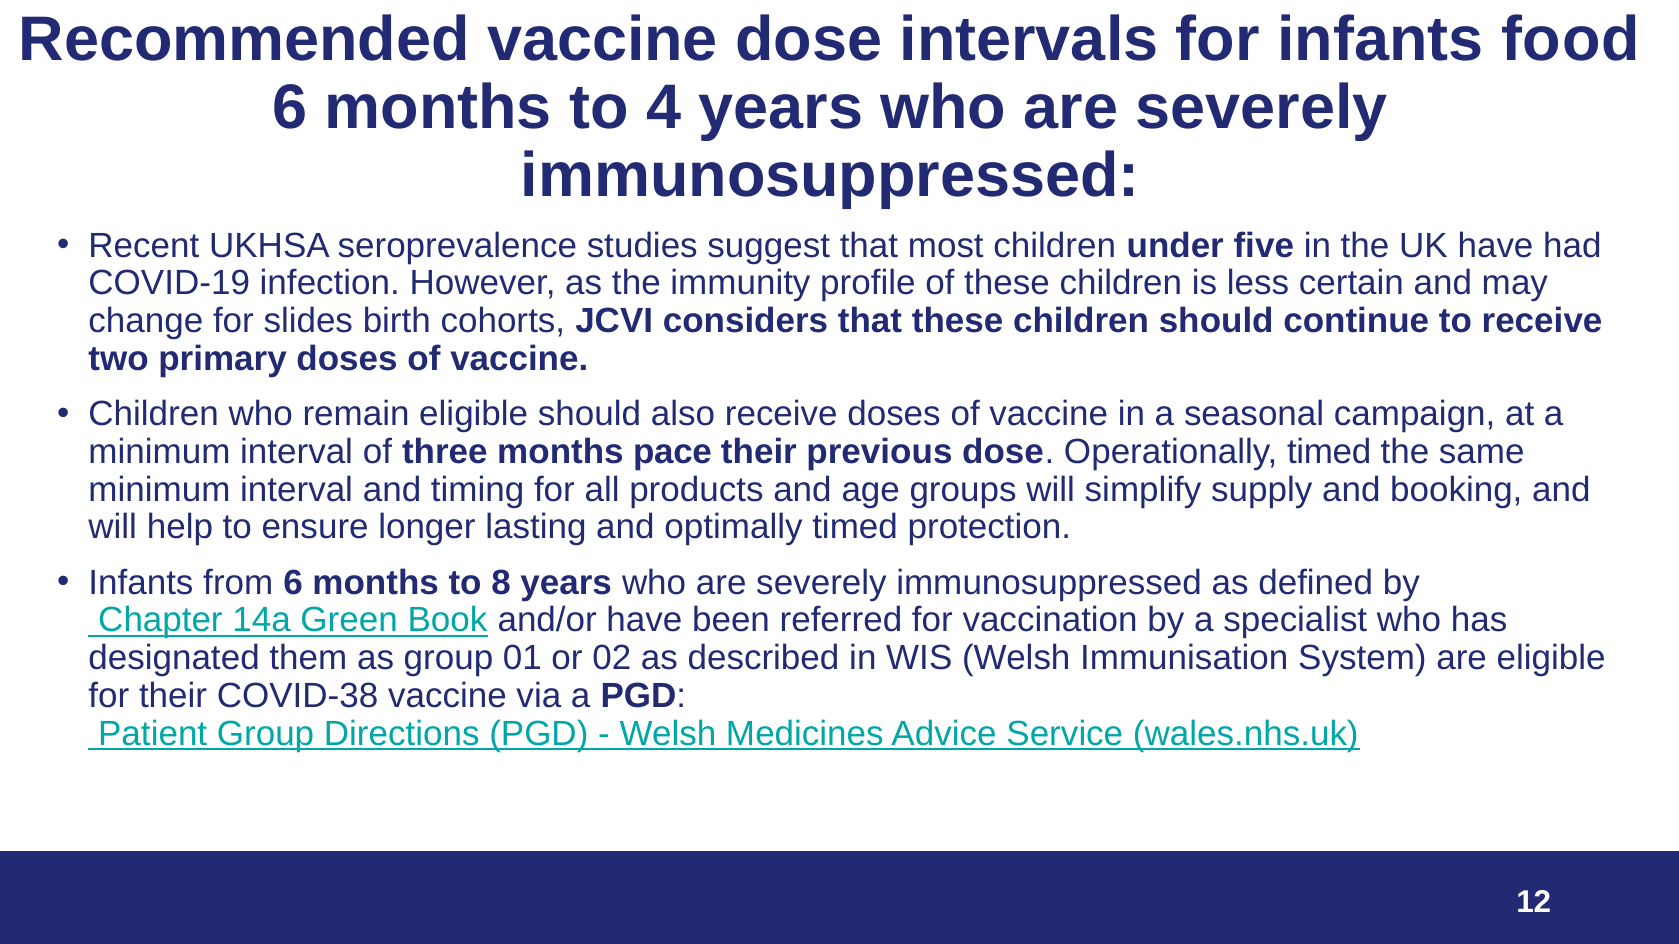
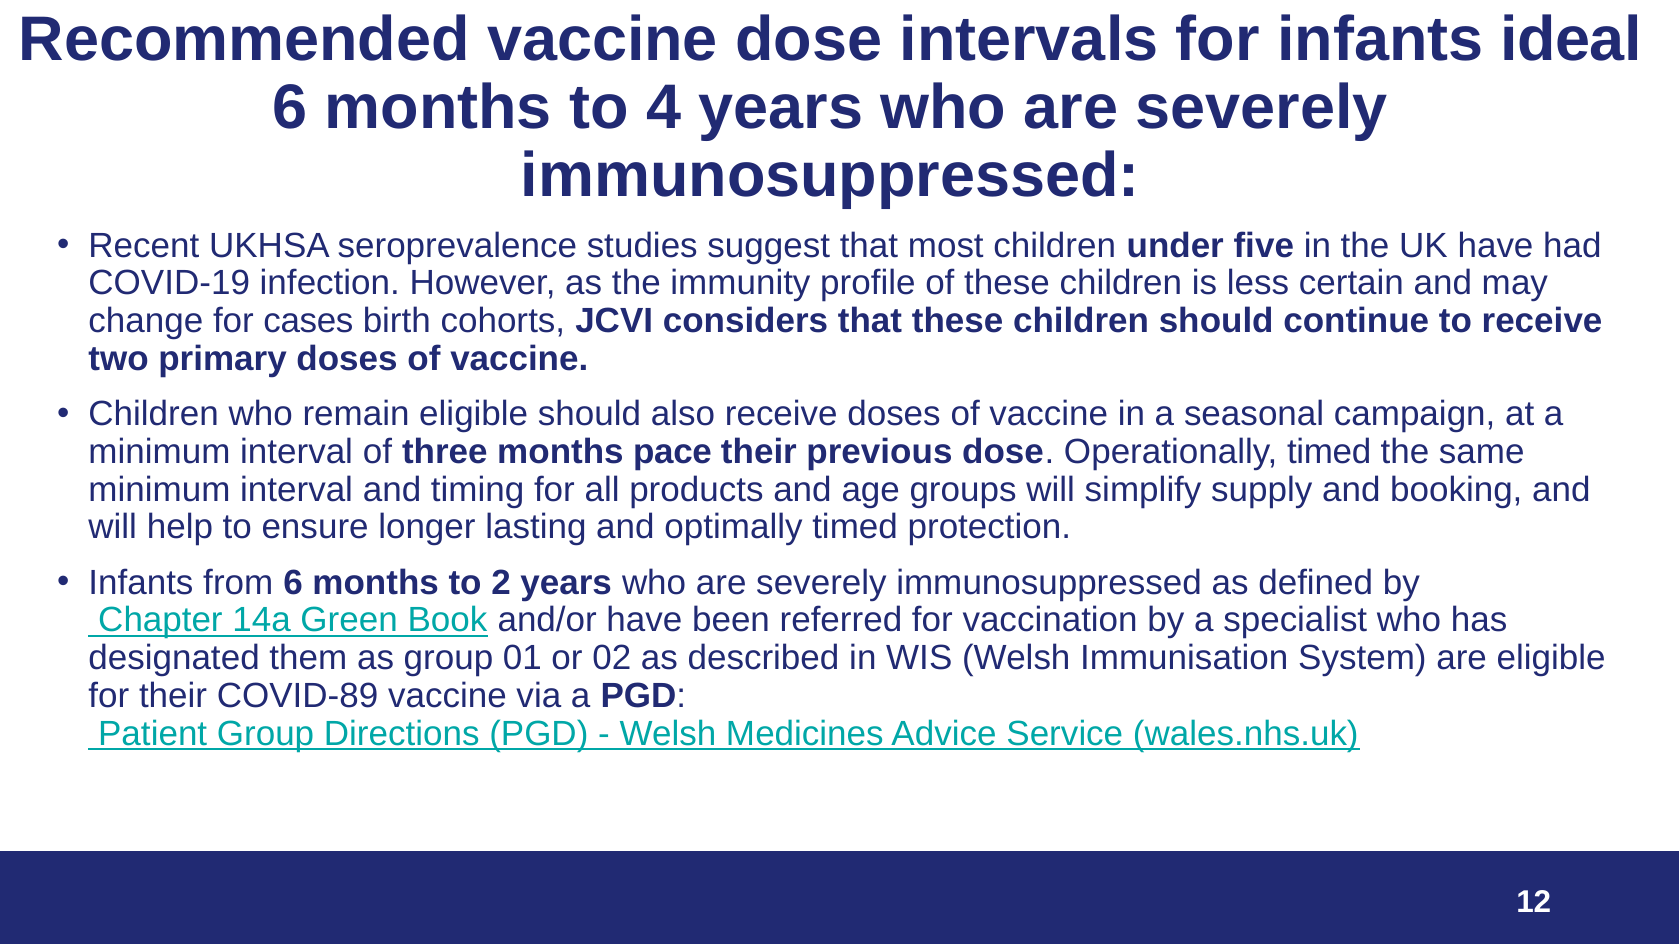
food: food -> ideal
slides: slides -> cases
8: 8 -> 2
COVID-38: COVID-38 -> COVID-89
